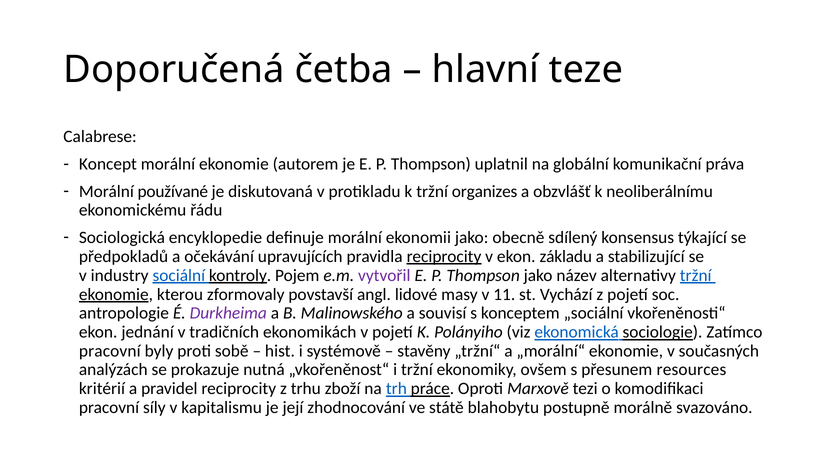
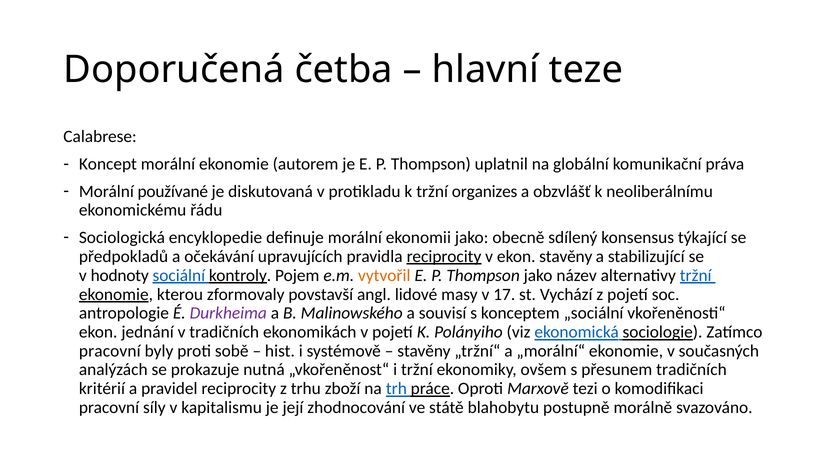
ekon základu: základu -> stavěny
industry: industry -> hodnoty
vytvořil colour: purple -> orange
11: 11 -> 17
přesunem resources: resources -> tradičních
